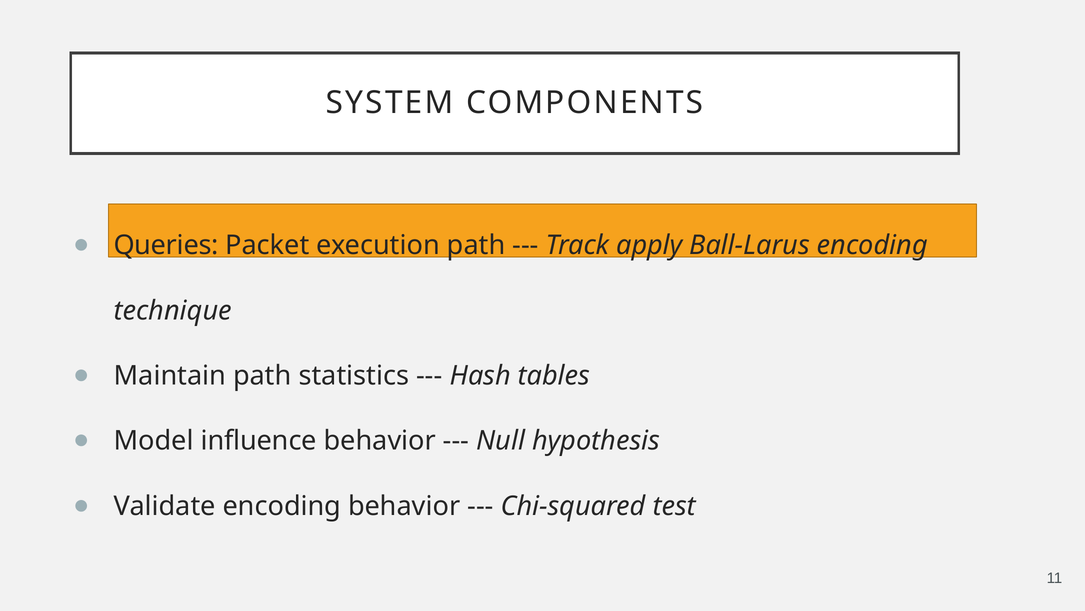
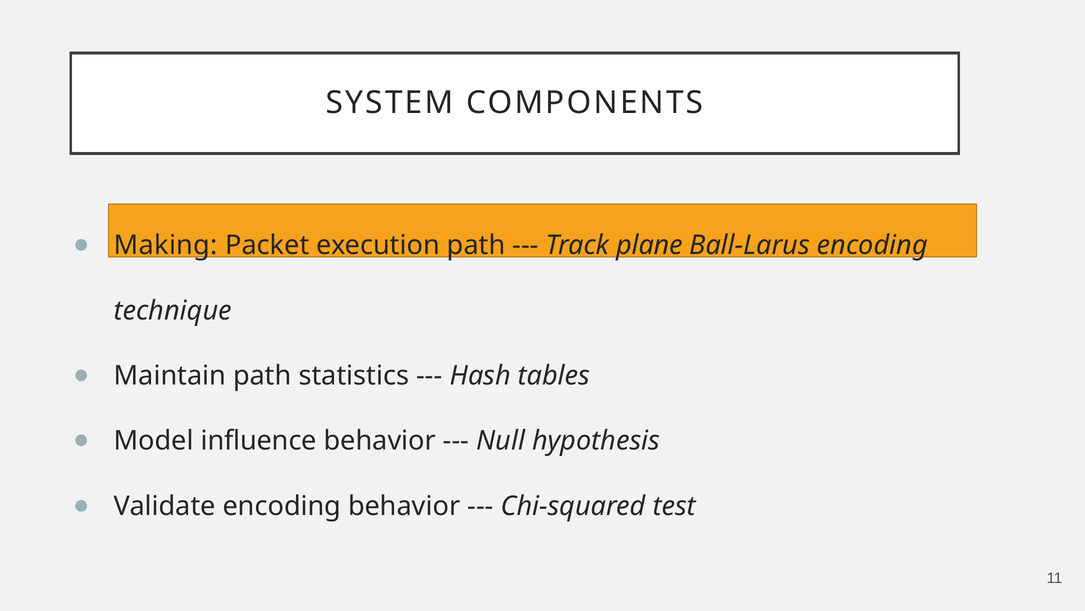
Queries: Queries -> Making
apply: apply -> plane
